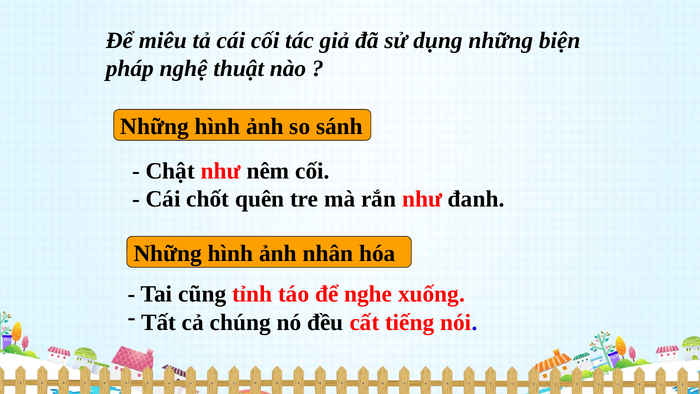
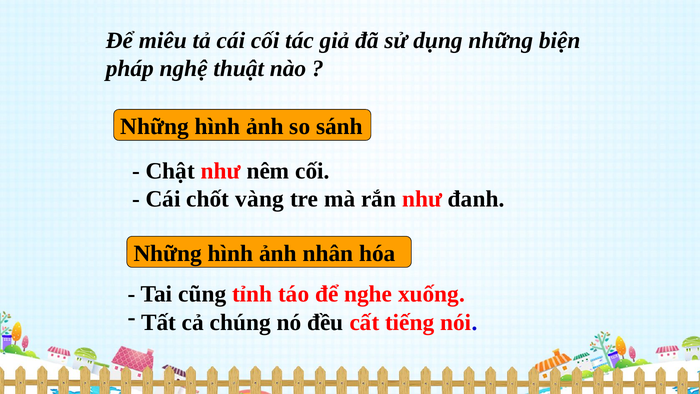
quên: quên -> vàng
